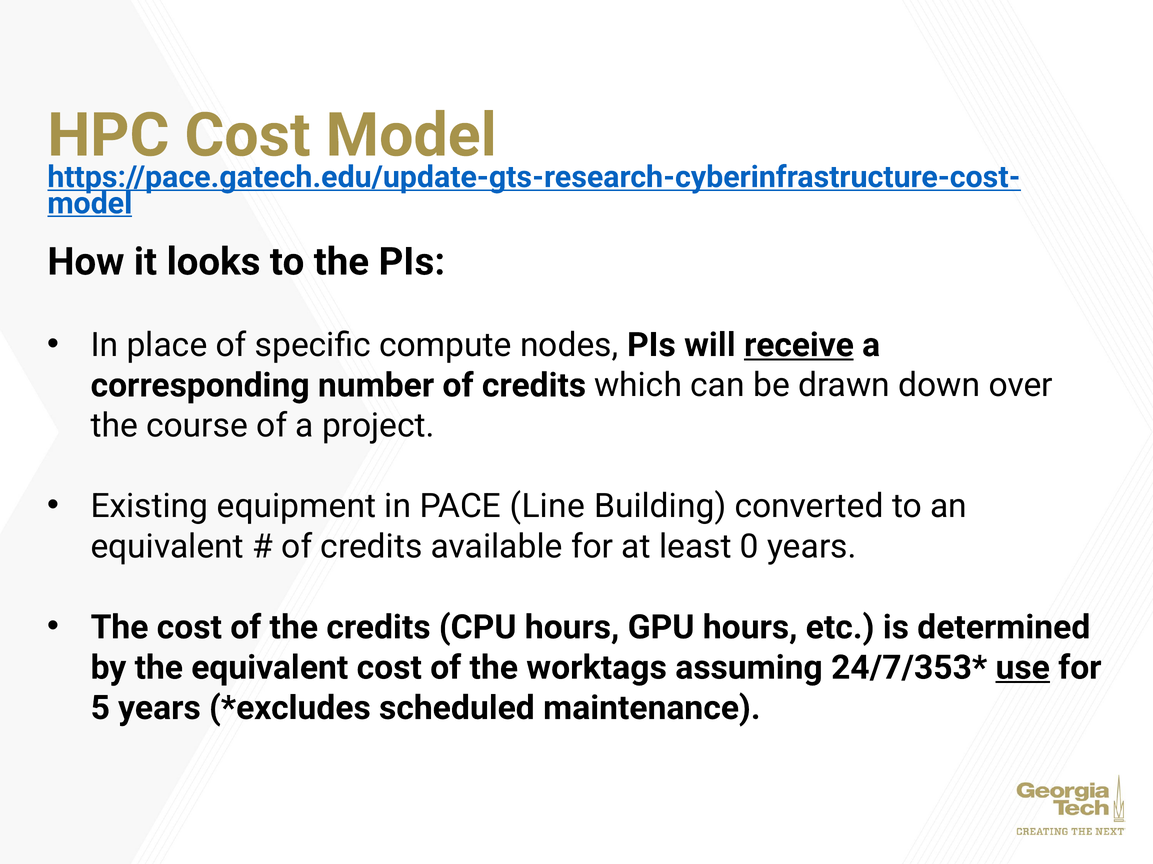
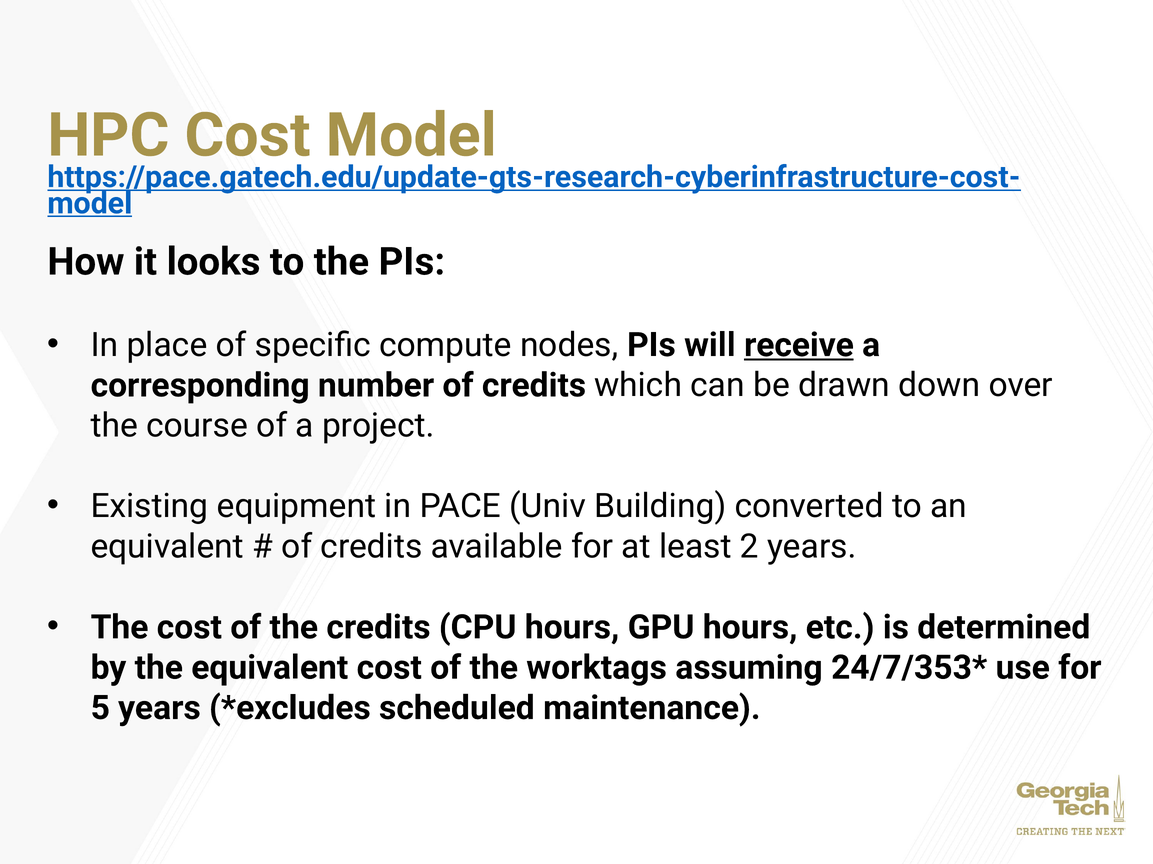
Line: Line -> Univ
0: 0 -> 2
use underline: present -> none
